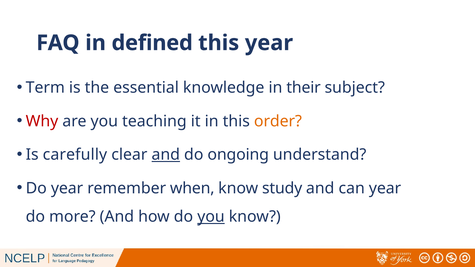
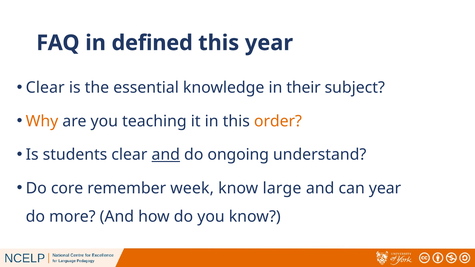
Term at (45, 88): Term -> Clear
Why colour: red -> orange
carefully: carefully -> students
Do year: year -> core
when: when -> week
study: study -> large
you at (211, 217) underline: present -> none
